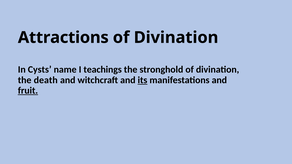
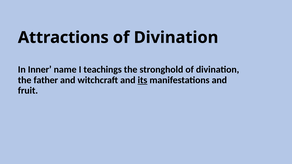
Cysts: Cysts -> Inner
death: death -> father
fruit underline: present -> none
